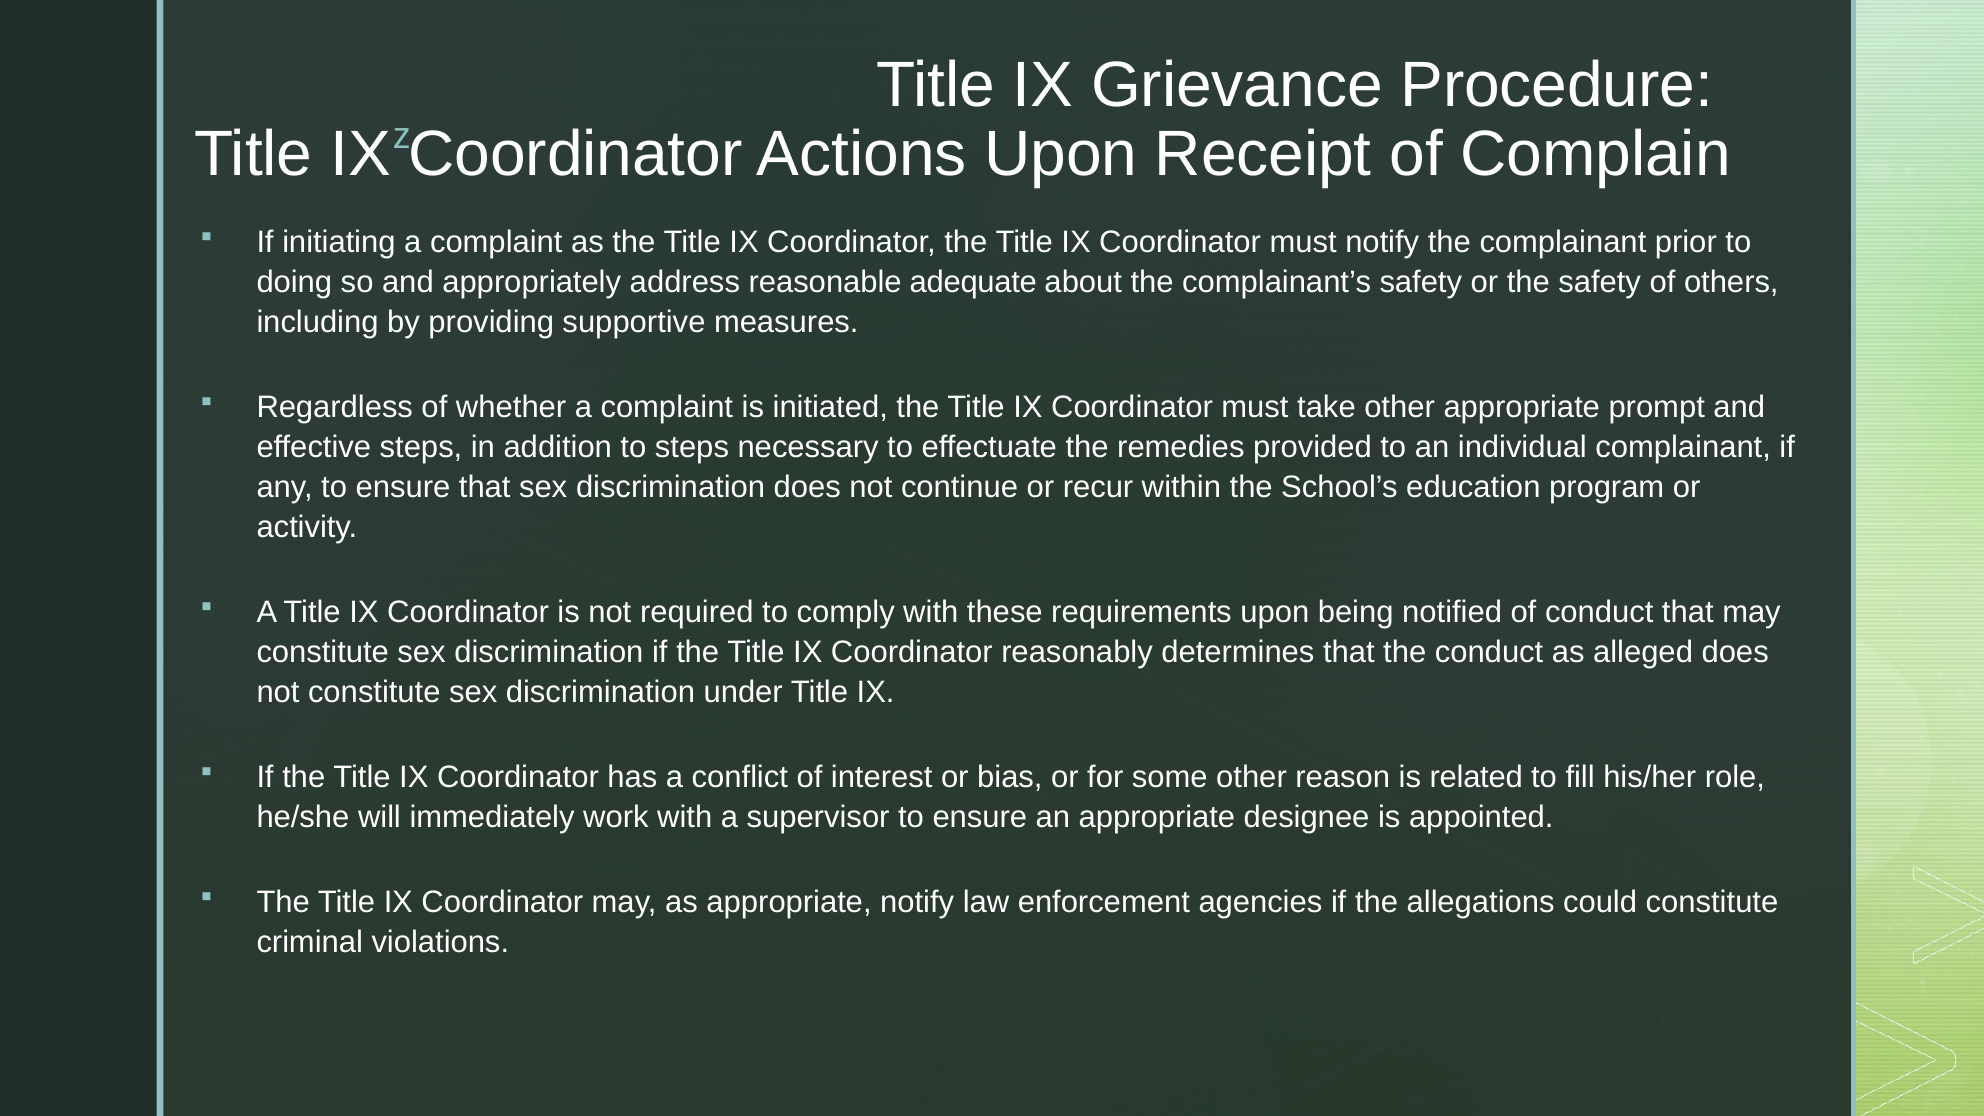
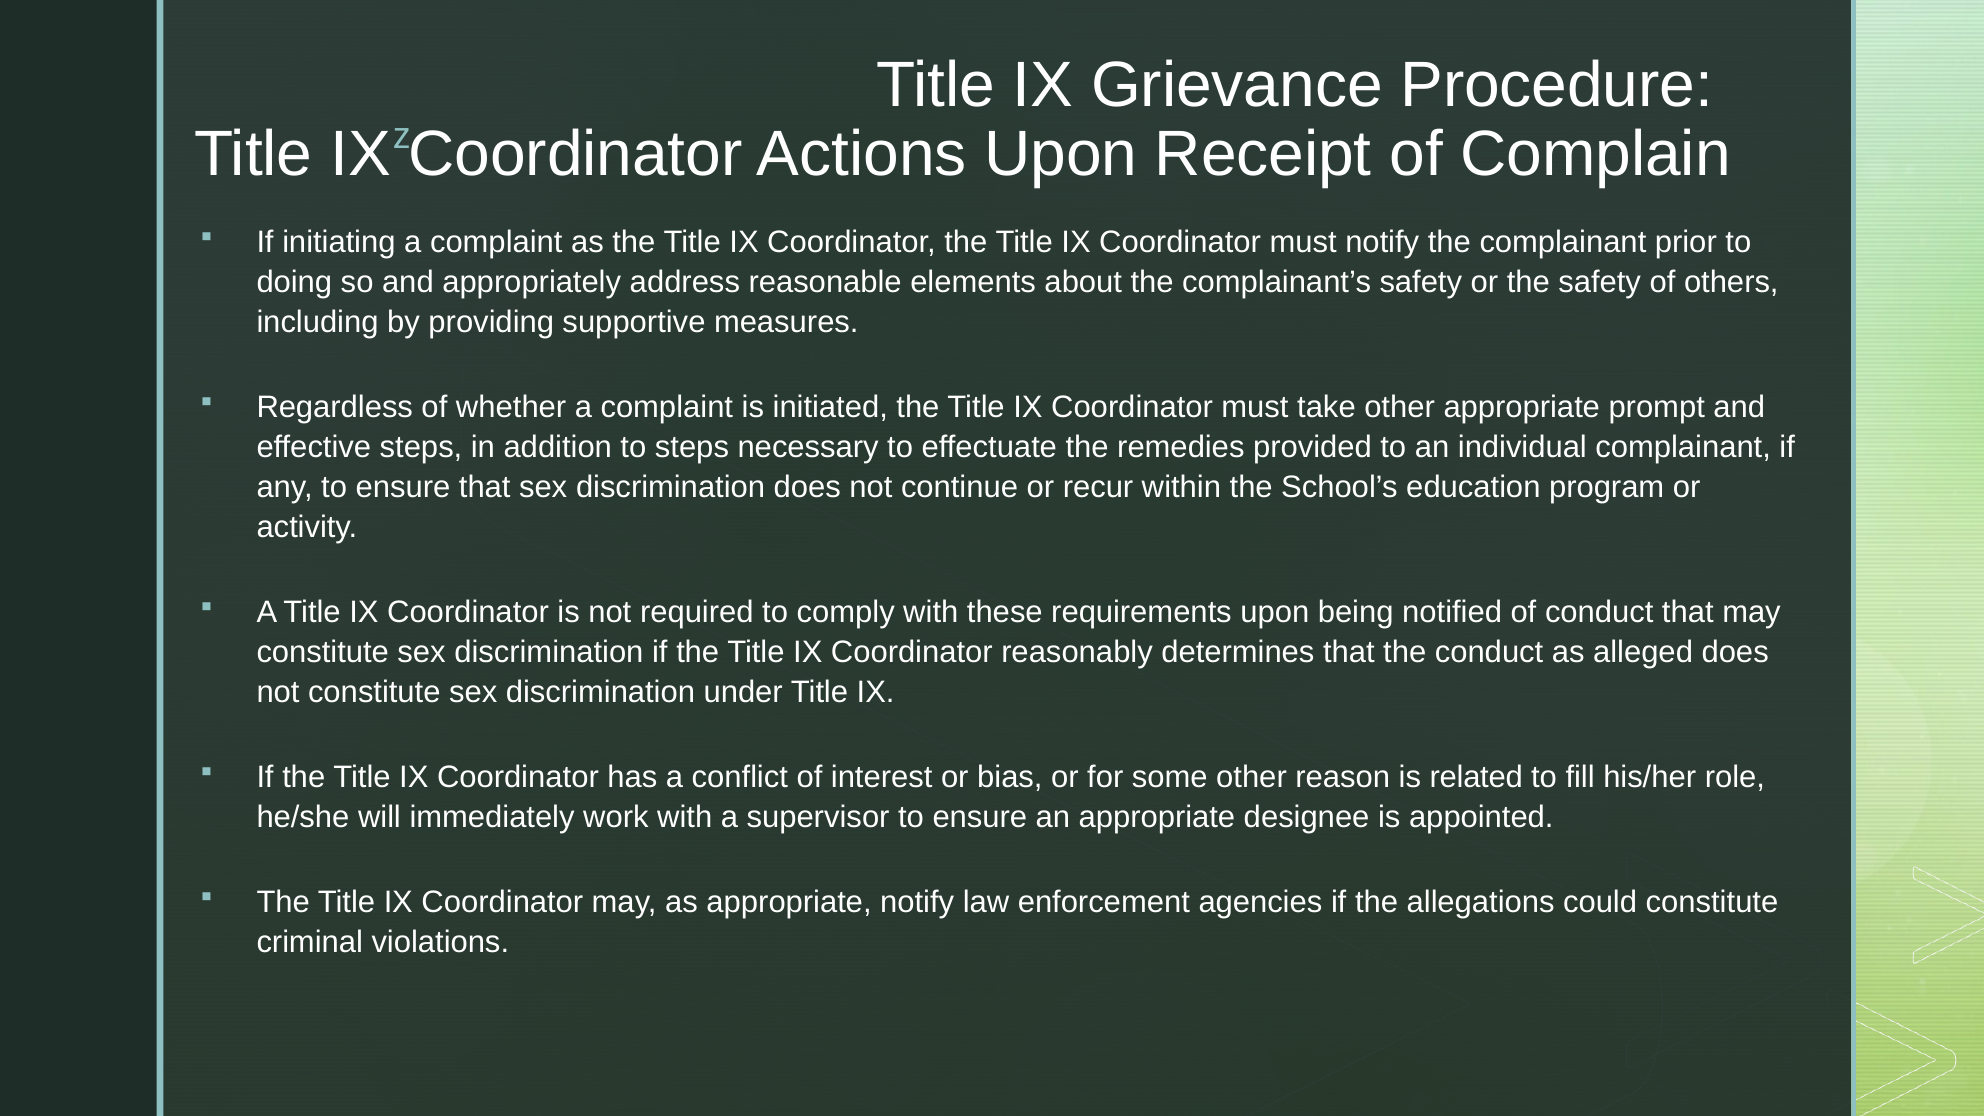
adequate: adequate -> elements
